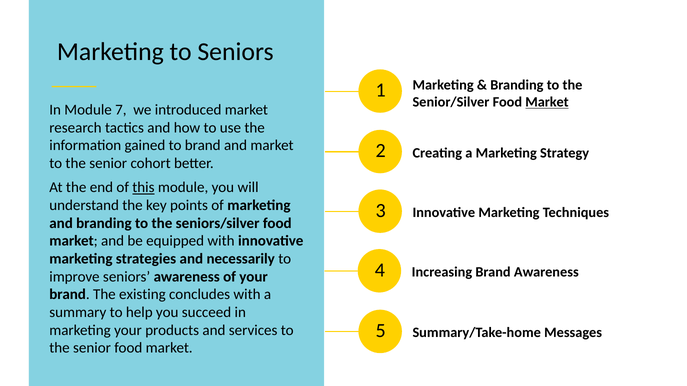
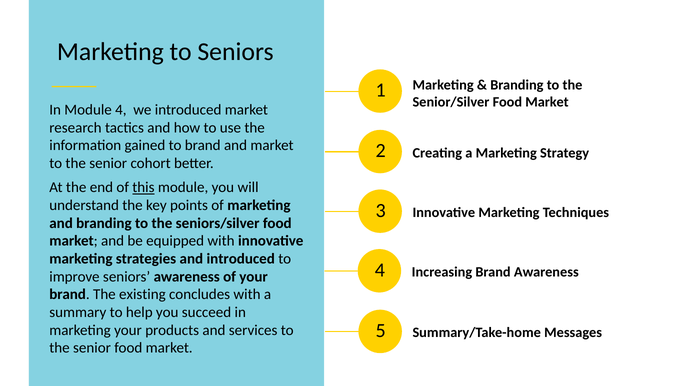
Market at (547, 102) underline: present -> none
Module 7: 7 -> 4
and necessarily: necessarily -> introduced
